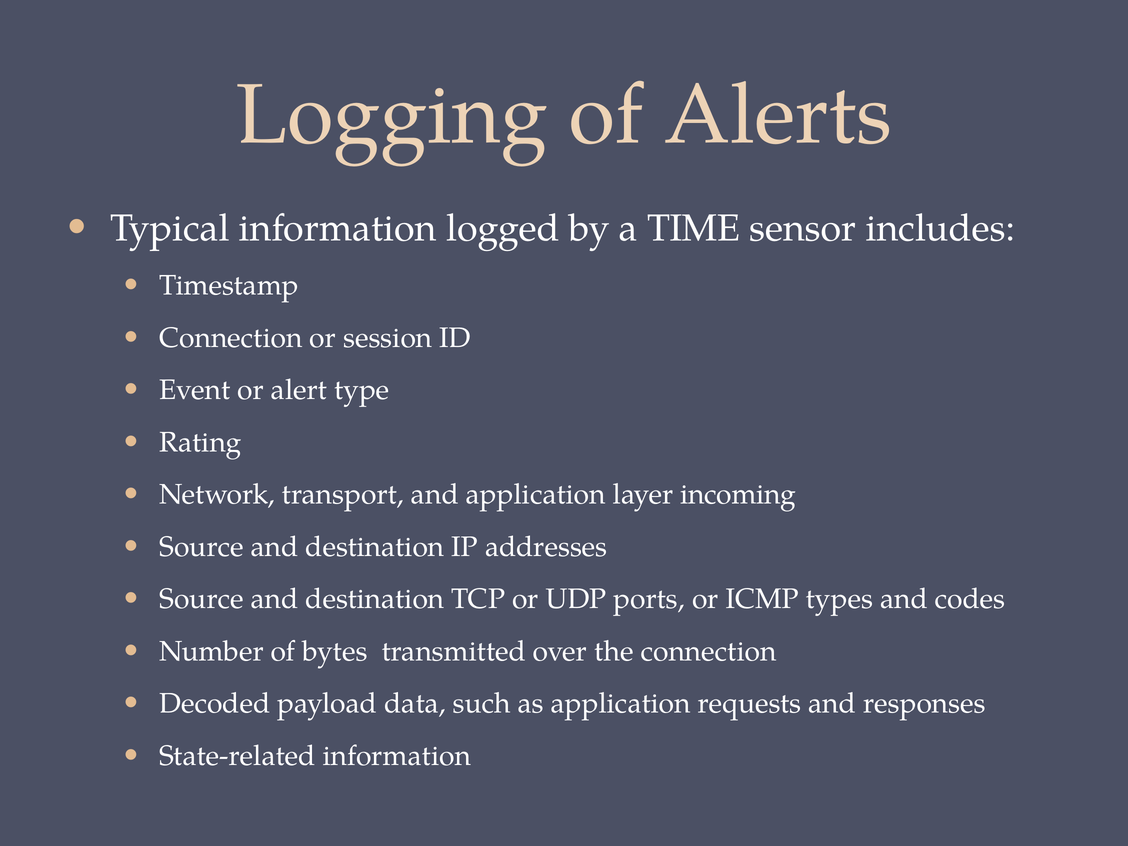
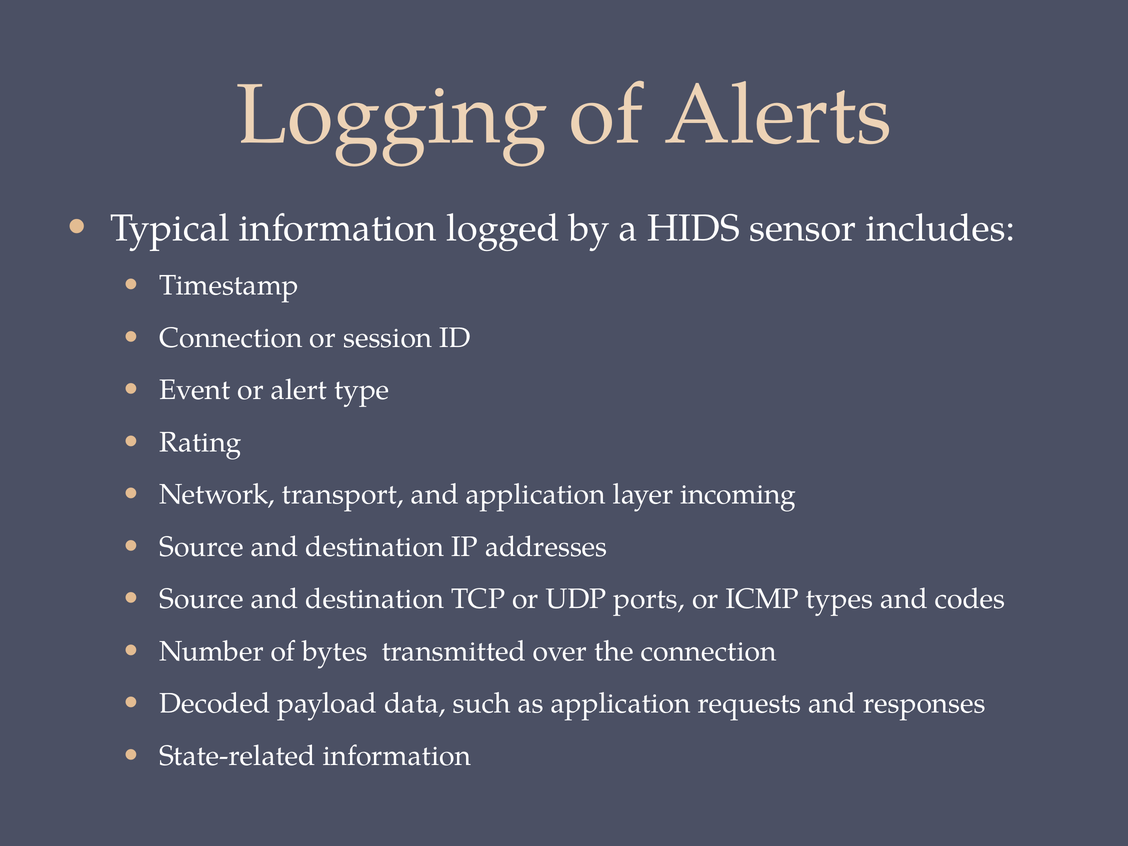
TIME: TIME -> HIDS
